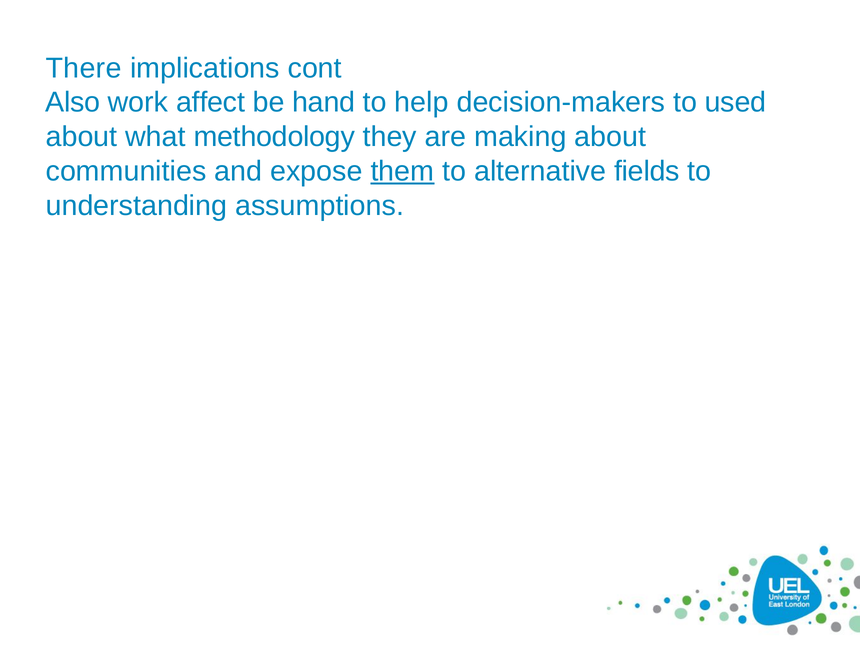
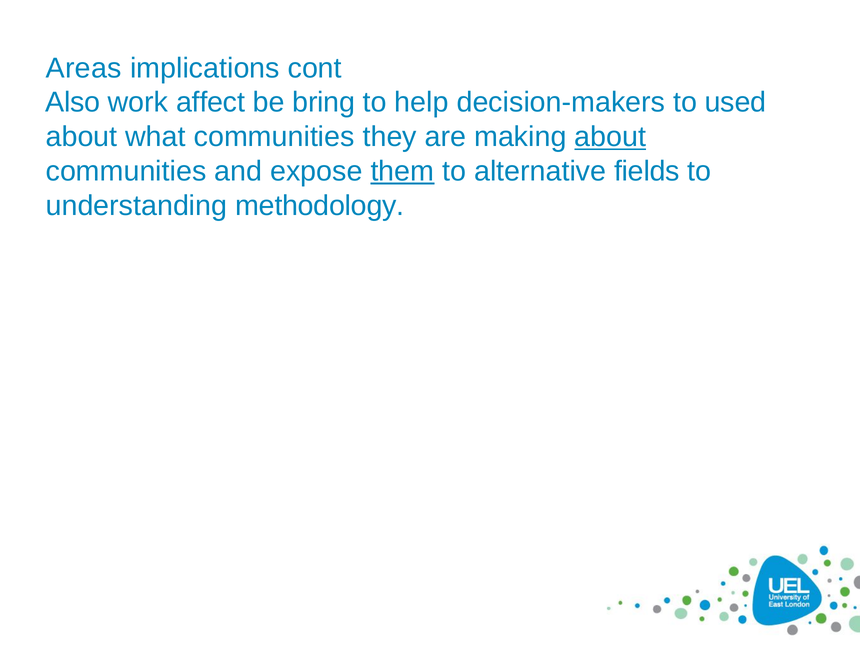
There: There -> Areas
hand: hand -> bring
what methodology: methodology -> communities
about at (610, 137) underline: none -> present
assumptions: assumptions -> methodology
